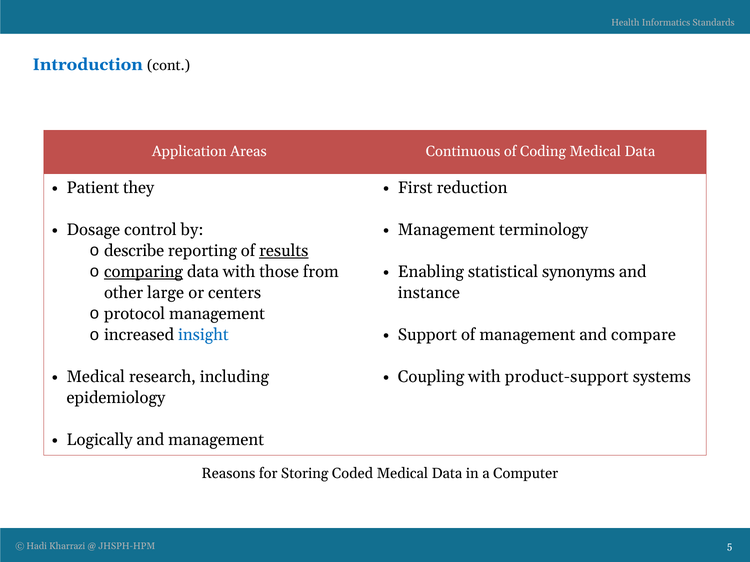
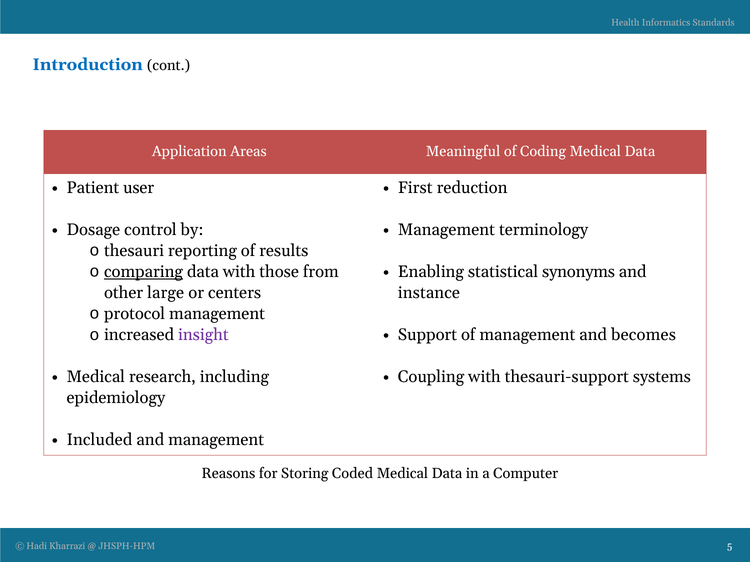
Continuous: Continuous -> Meaningful
they: they -> user
describe: describe -> thesauri
results underline: present -> none
compare: compare -> becomes
insight colour: blue -> purple
product-support: product-support -> thesauri-support
Logically: Logically -> Included
